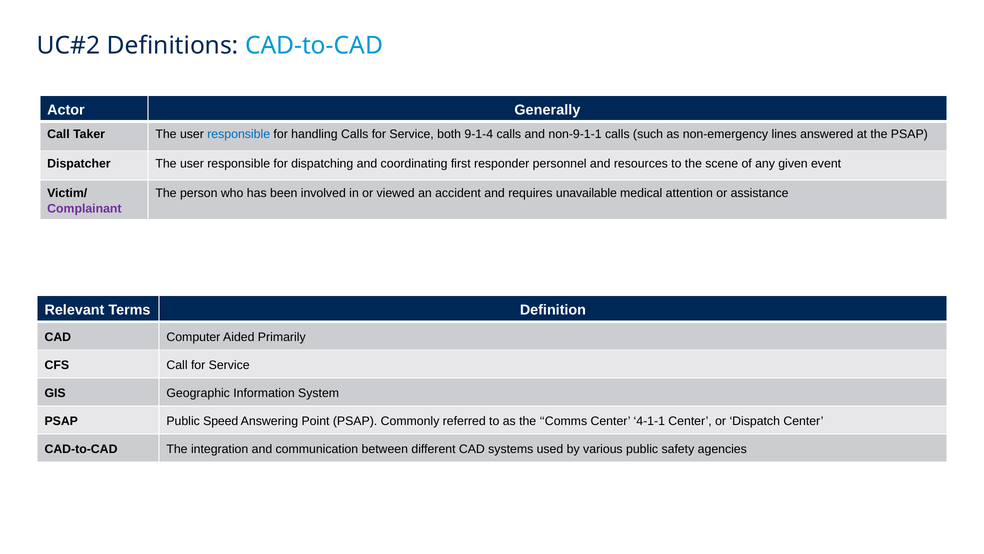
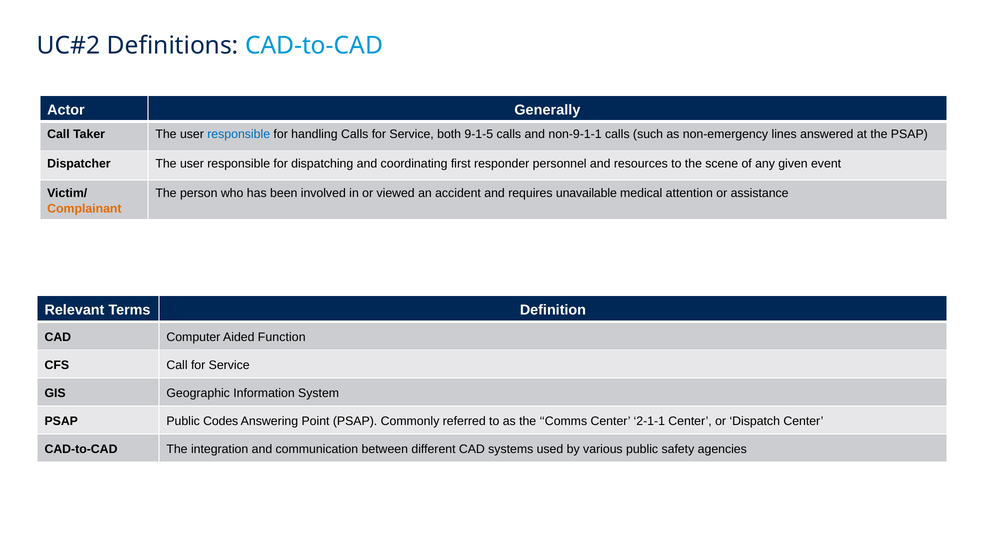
9-1-4: 9-1-4 -> 9-1-5
Complainant colour: purple -> orange
Primarily: Primarily -> Function
Speed: Speed -> Codes
4-1-1: 4-1-1 -> 2-1-1
